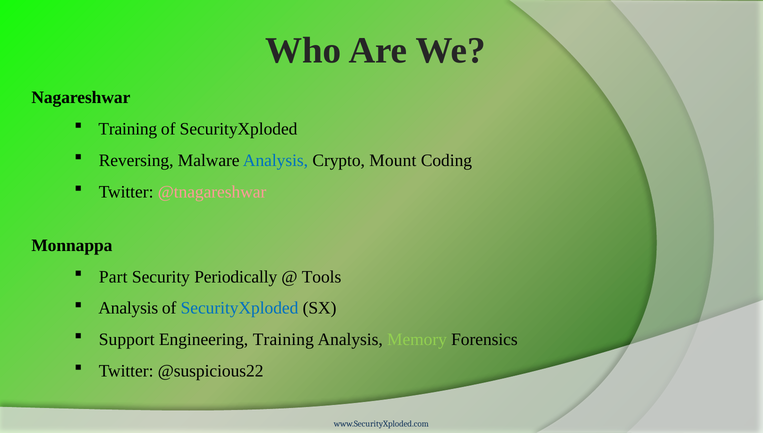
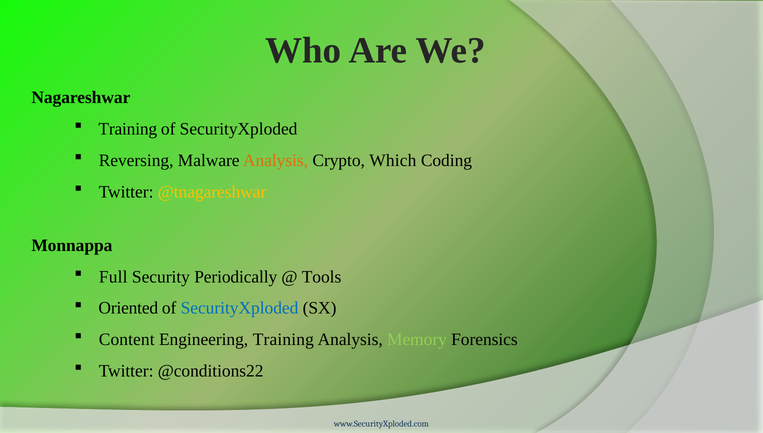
Analysis at (276, 160) colour: blue -> orange
Mount: Mount -> Which
@tnagareshwar colour: pink -> yellow
Part: Part -> Full
Analysis at (128, 308): Analysis -> Oriented
Support: Support -> Content
@suspicious22: @suspicious22 -> @conditions22
